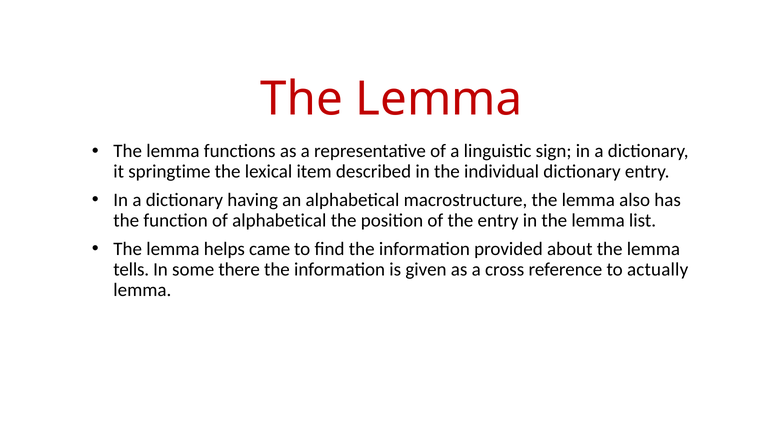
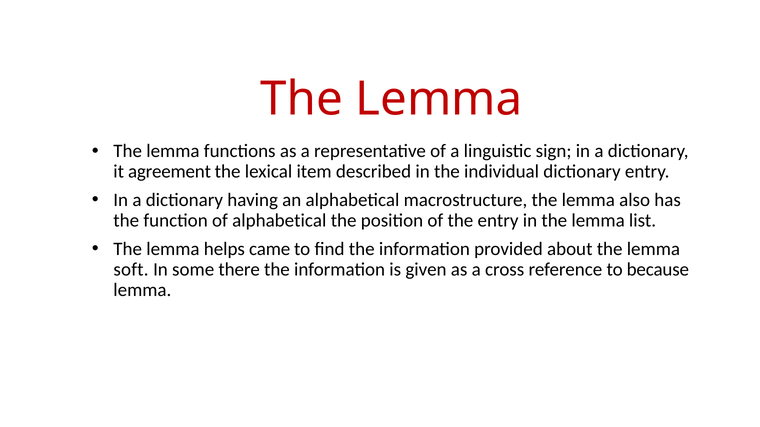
springtime: springtime -> agreement
tells: tells -> soft
actually: actually -> because
